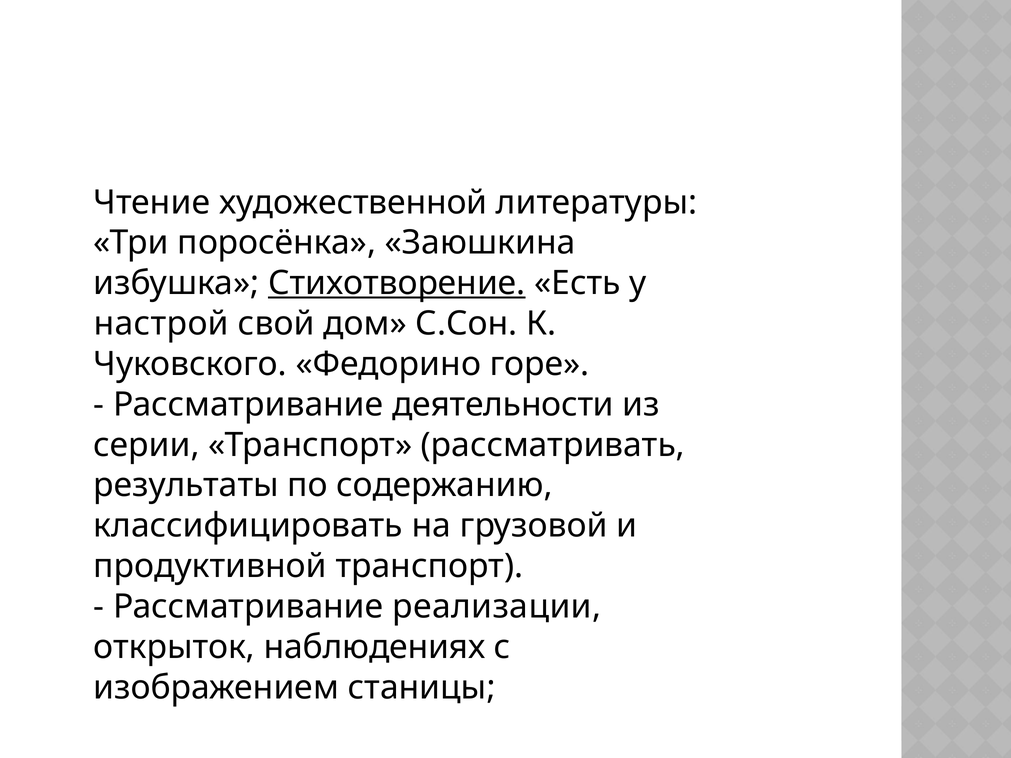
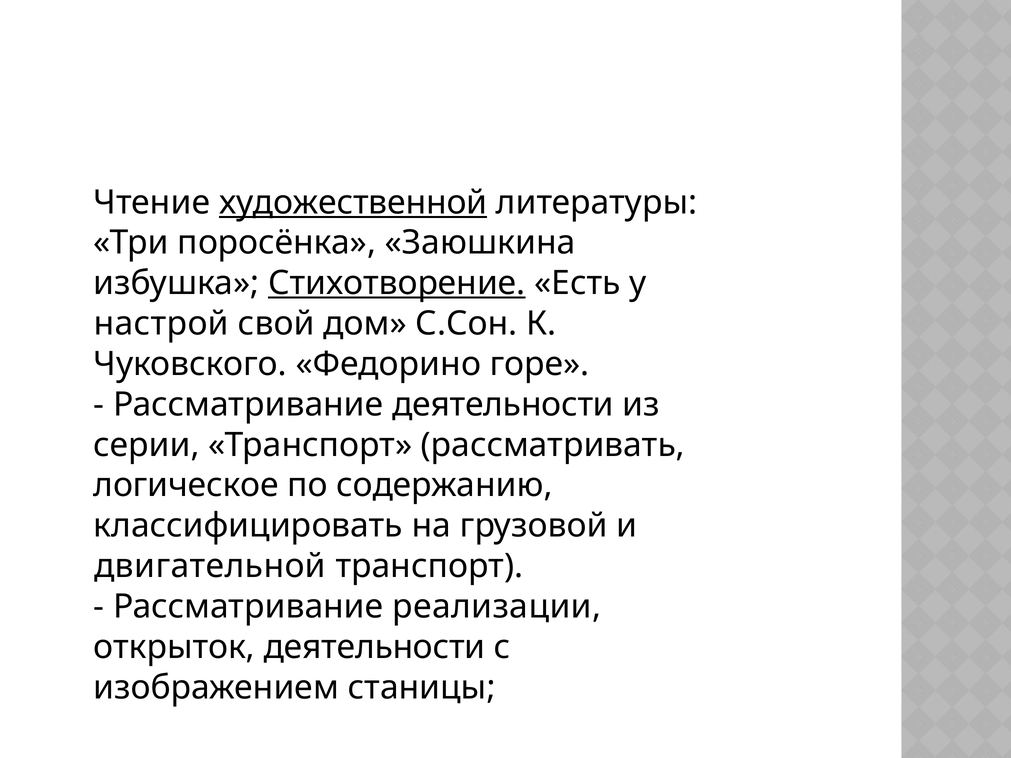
художественной underline: none -> present
результаты: результаты -> логическое
продуктивной: продуктивной -> двигательной
открыток наблюдениях: наблюдениях -> деятельности
